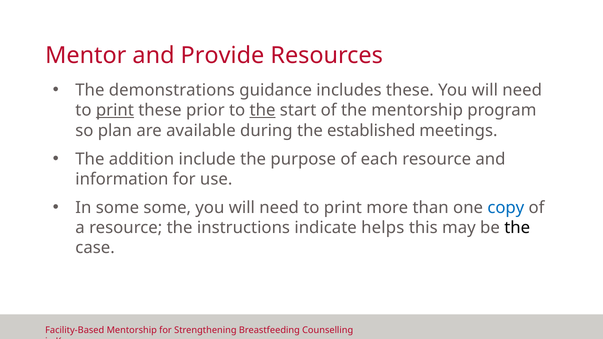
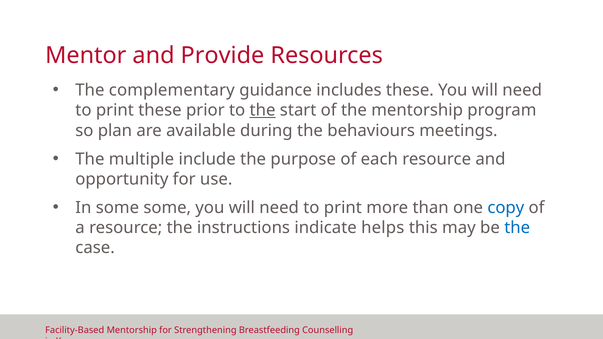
demonstrations: demonstrations -> complementary
print at (115, 111) underline: present -> none
established: established -> behaviours
addition: addition -> multiple
information: information -> opportunity
the at (517, 228) colour: black -> blue
